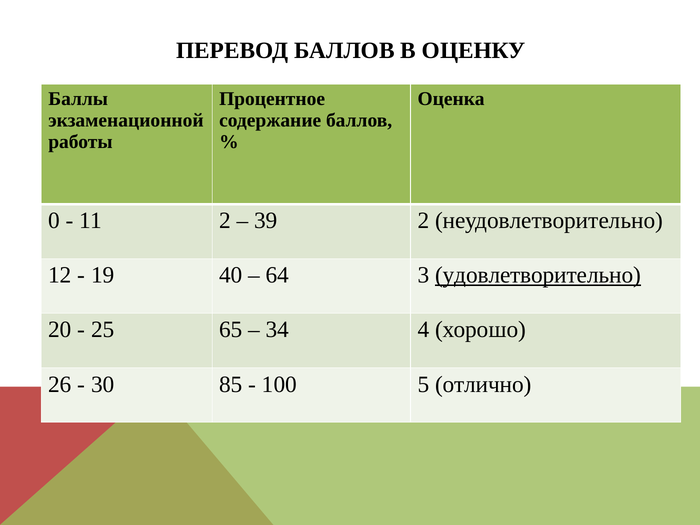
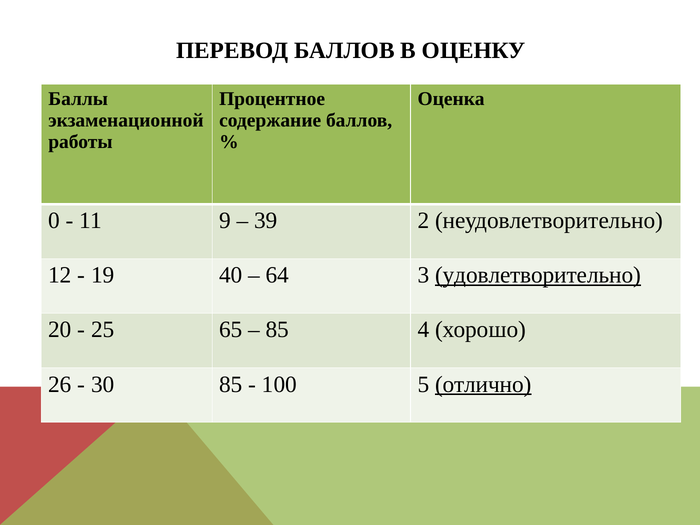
11 2: 2 -> 9
34 at (277, 330): 34 -> 85
отлично underline: none -> present
